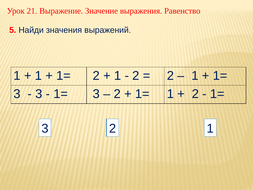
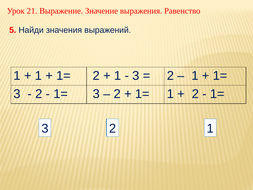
2 at (136, 76): 2 -> 3
3 at (39, 94): 3 -> 2
